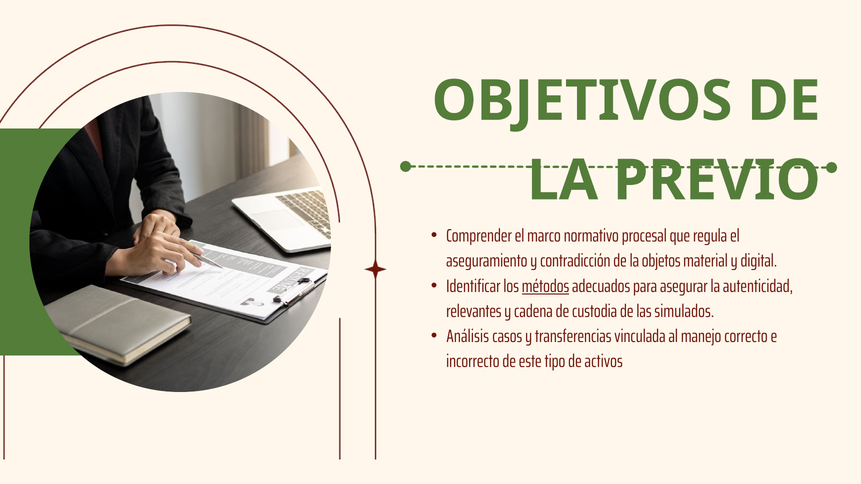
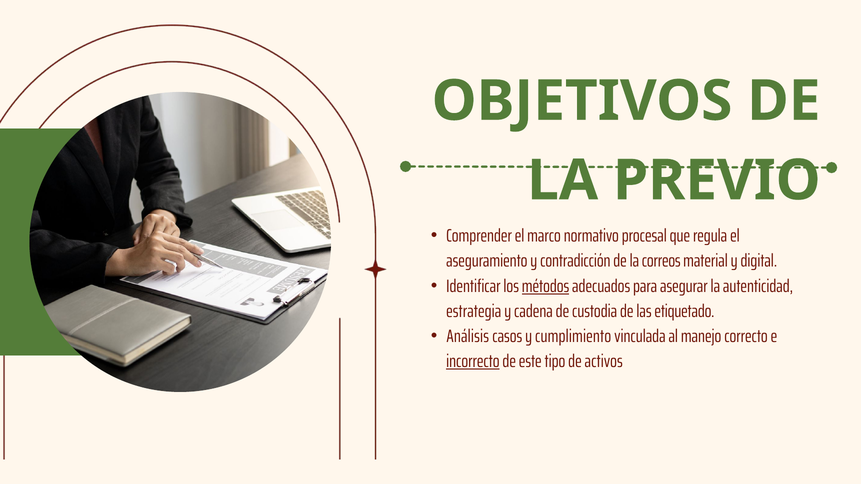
objetos: objetos -> correos
relevantes: relevantes -> estrategia
simulados: simulados -> etiquetado
transferencias: transferencias -> cumplimiento
incorrecto underline: none -> present
